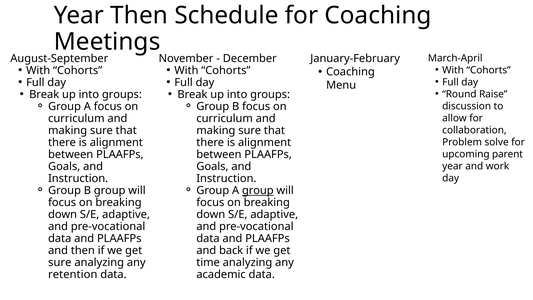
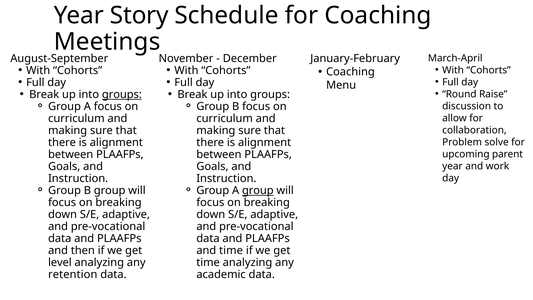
Year Then: Then -> Story
groups at (122, 94) underline: none -> present
and back: back -> time
sure at (60, 262): sure -> level
